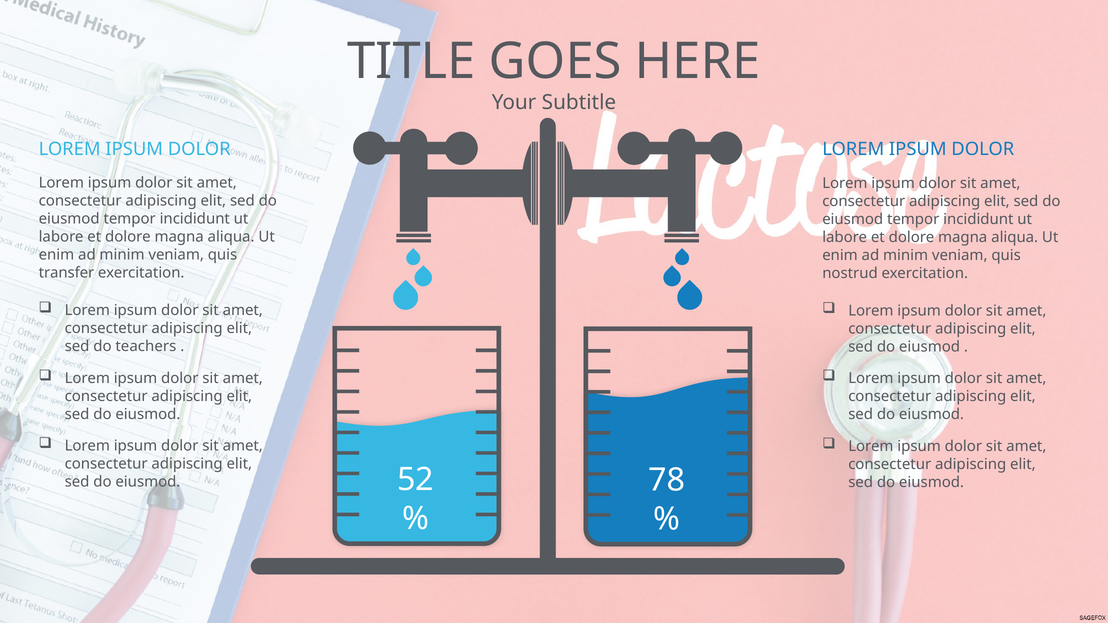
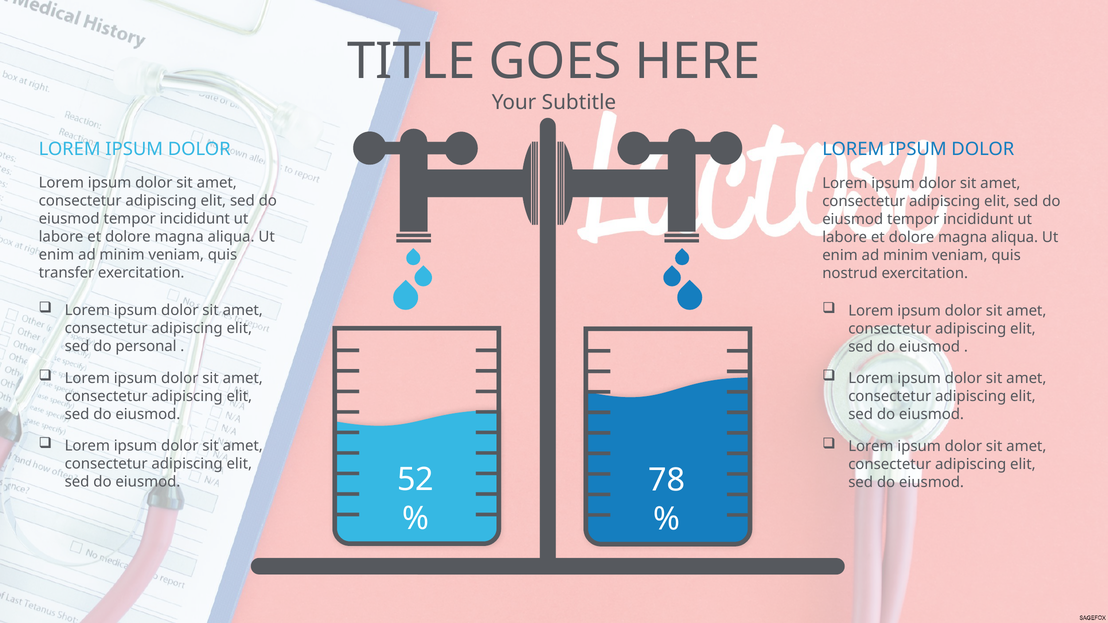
teachers: teachers -> personal
